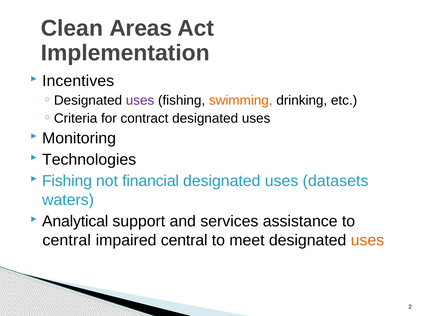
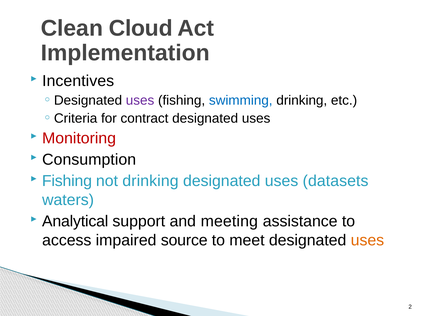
Areas: Areas -> Cloud
swimming colour: orange -> blue
Monitoring colour: black -> red
Technologies: Technologies -> Consumption
not financial: financial -> drinking
services: services -> meeting
central at (67, 241): central -> access
impaired central: central -> source
